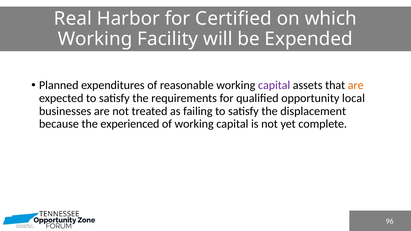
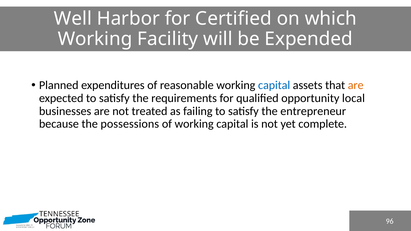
Real: Real -> Well
capital at (274, 85) colour: purple -> blue
displacement: displacement -> entrepreneur
experienced: experienced -> possessions
